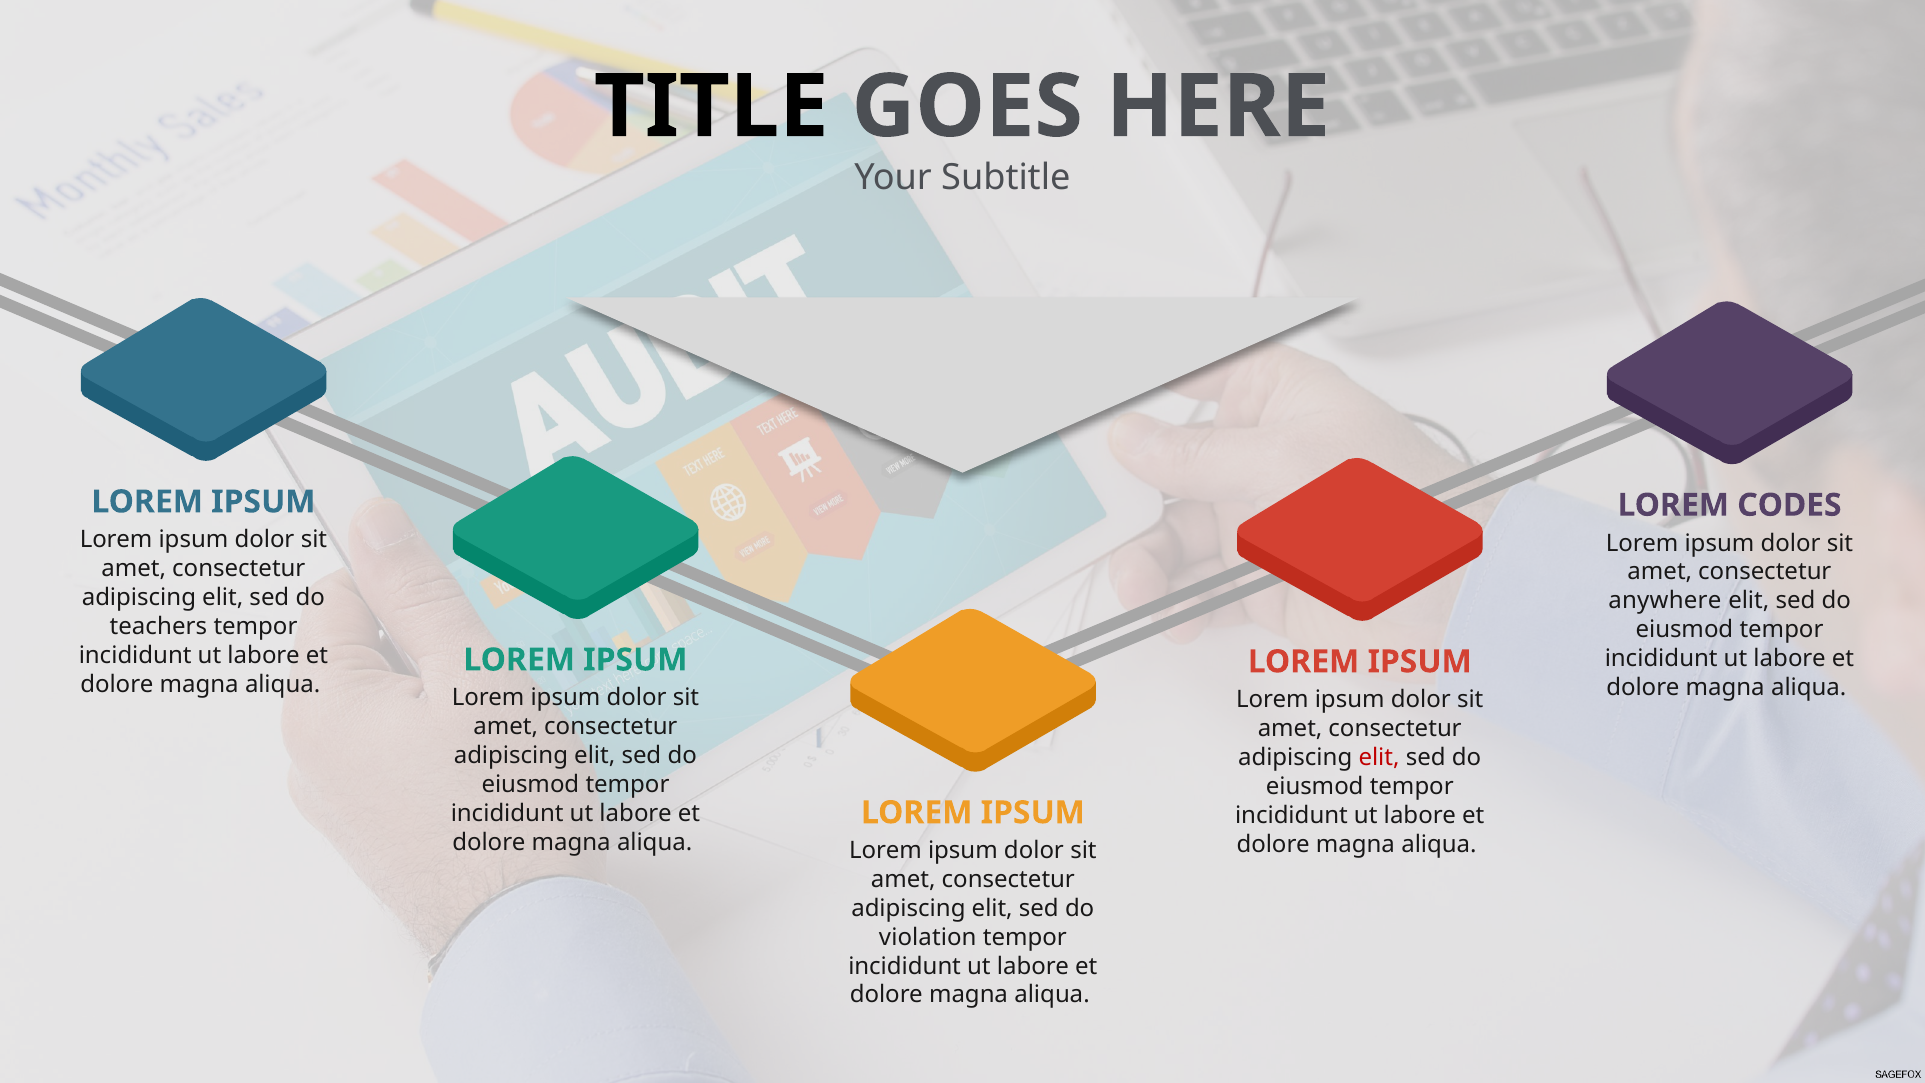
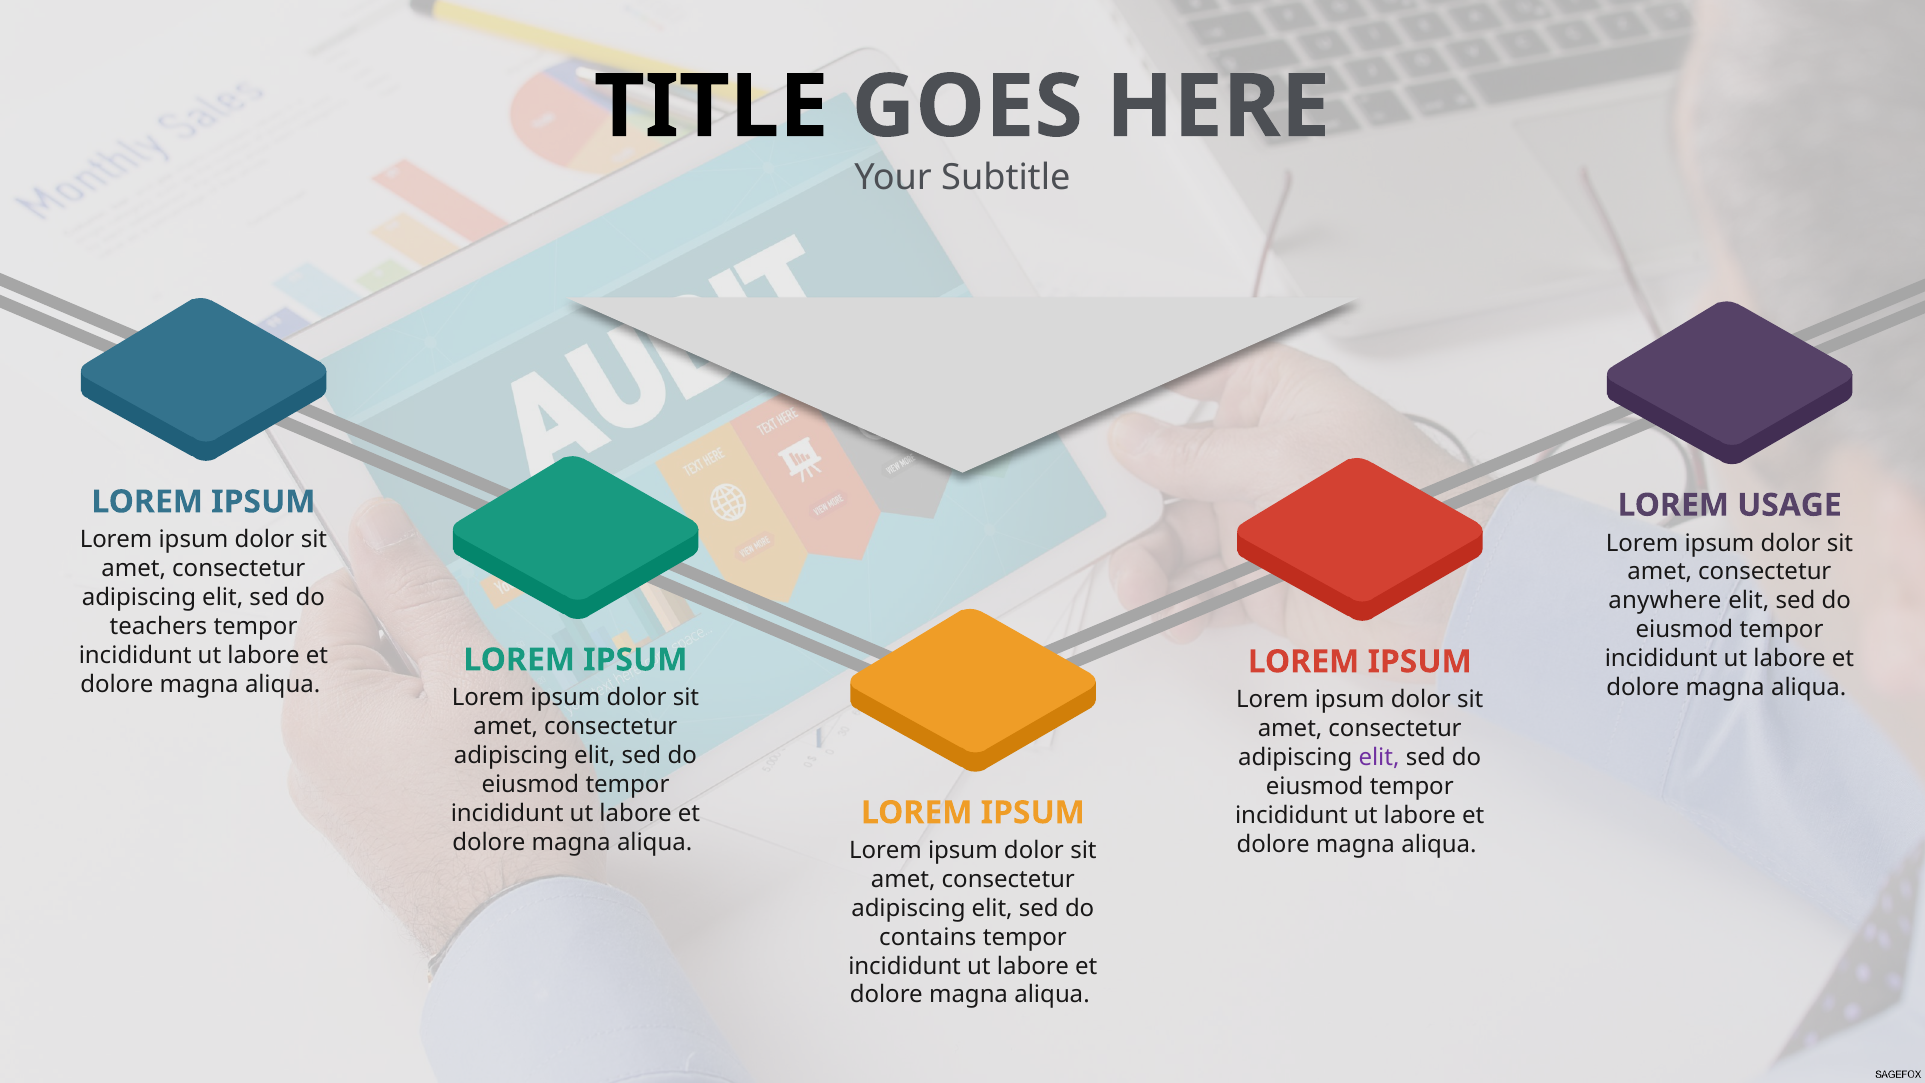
CODES: CODES -> USAGE
elit at (1379, 757) colour: red -> purple
violation: violation -> contains
